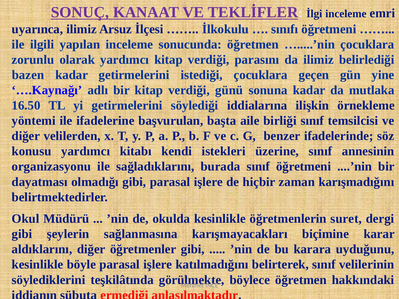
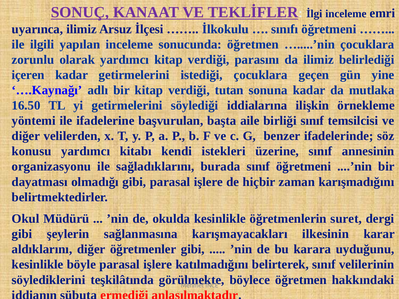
bazen: bazen -> içeren
günü: günü -> tutan
biçimine: biçimine -> ilkesinin
